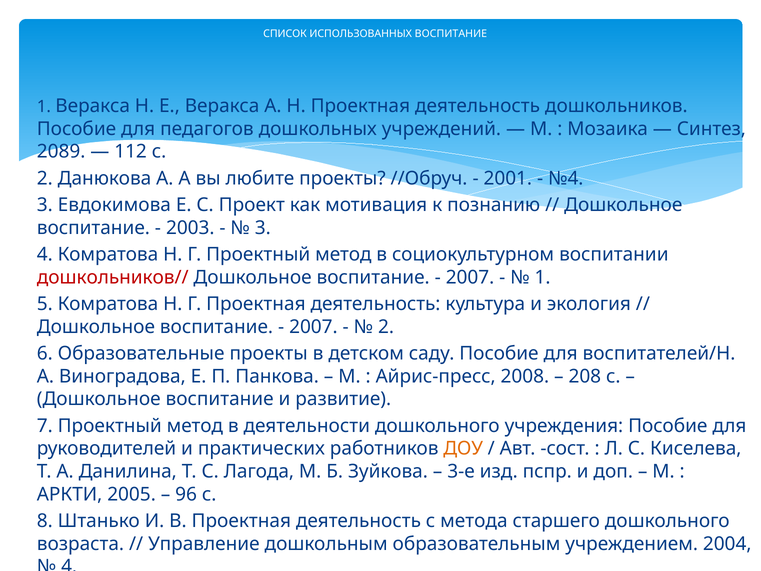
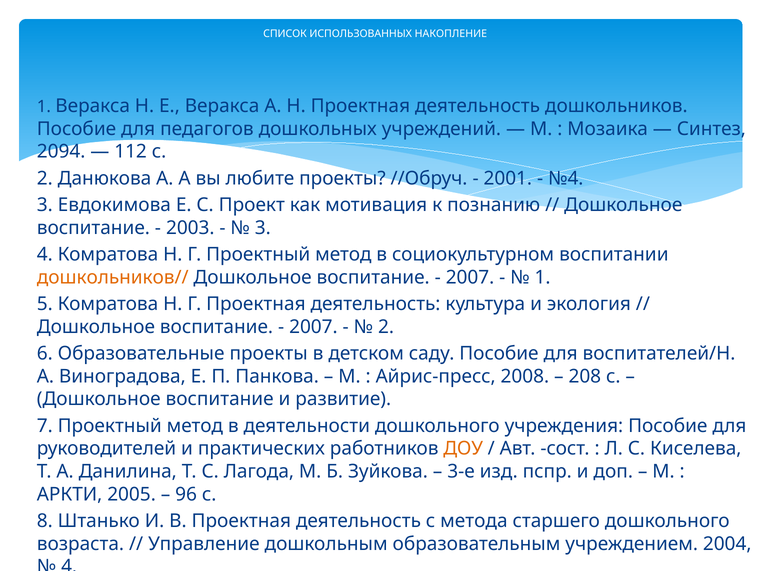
ИСПОЛЬЗОВАННЫХ ВОСПИТАНИЕ: ВОСПИТАНИЕ -> НАКОПЛЕНИЕ
2089: 2089 -> 2094
дошкольников// colour: red -> orange
